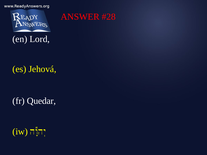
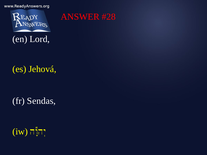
Quedar: Quedar -> Sendas
